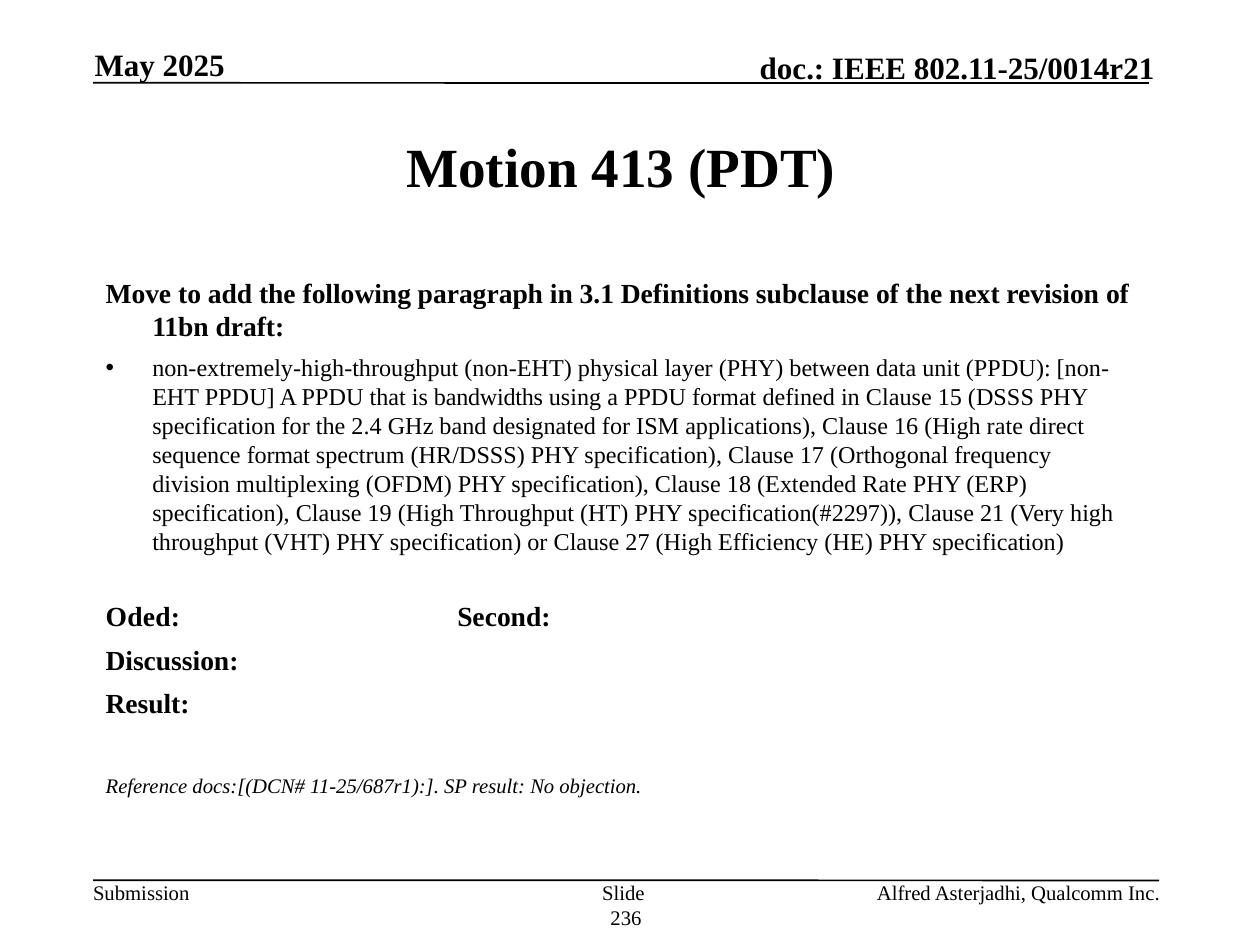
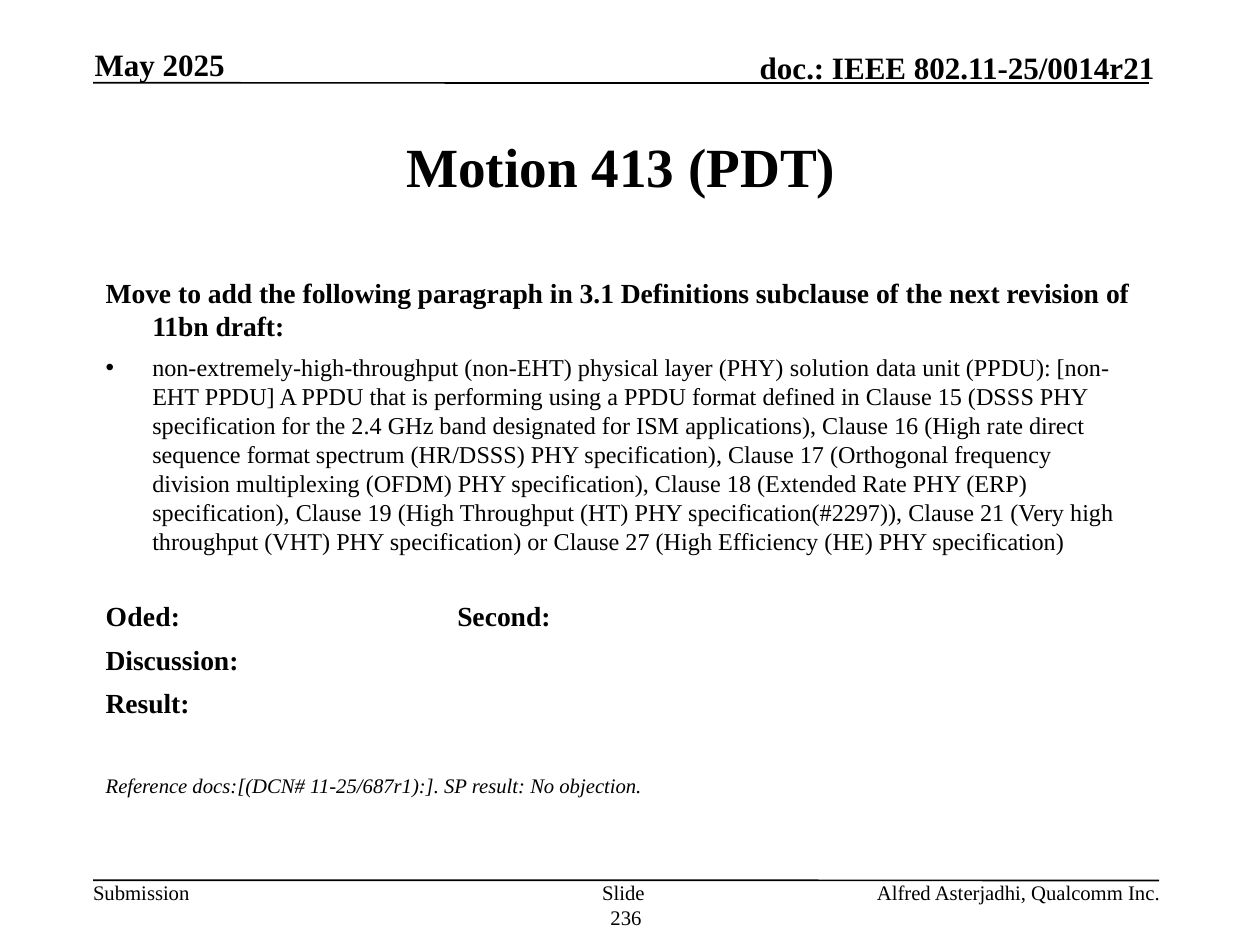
between: between -> solution
bandwidths: bandwidths -> performing
